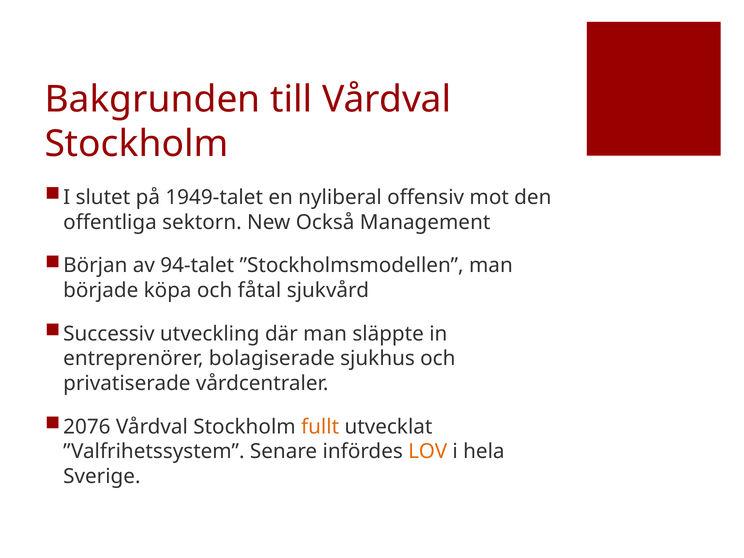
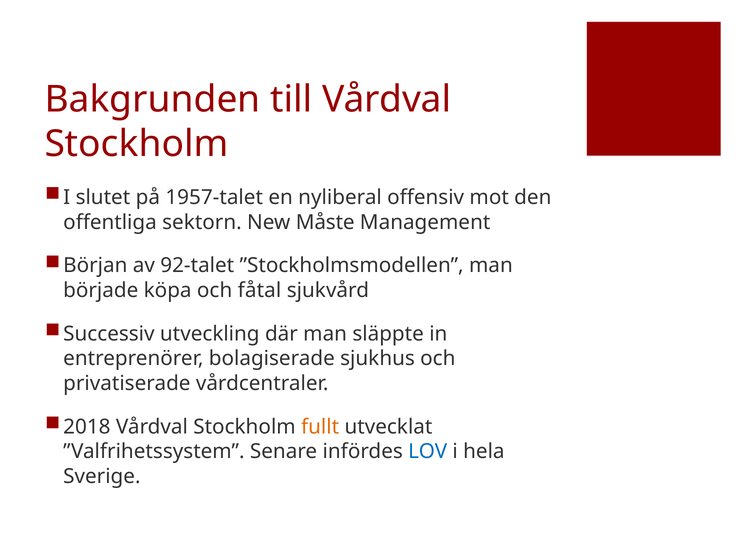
1949-talet: 1949-talet -> 1957-talet
Också: Också -> Måste
94-talet: 94-talet -> 92-talet
2076: 2076 -> 2018
LOV colour: orange -> blue
